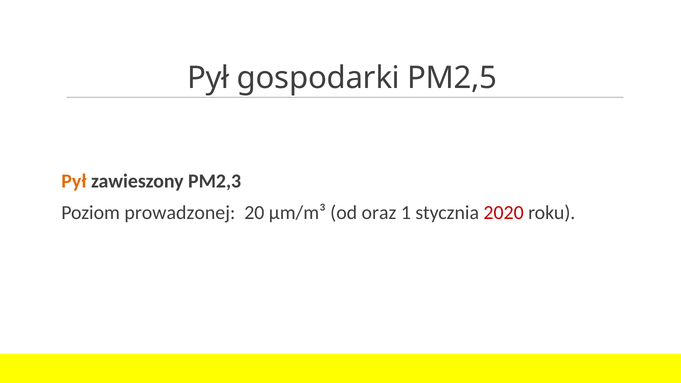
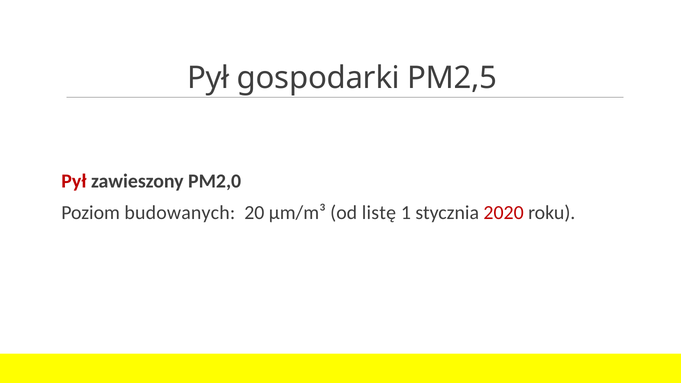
Pył at (74, 181) colour: orange -> red
PM2,3: PM2,3 -> PM2,0
prowadzonej: prowadzonej -> budowanych
oraz: oraz -> listę
